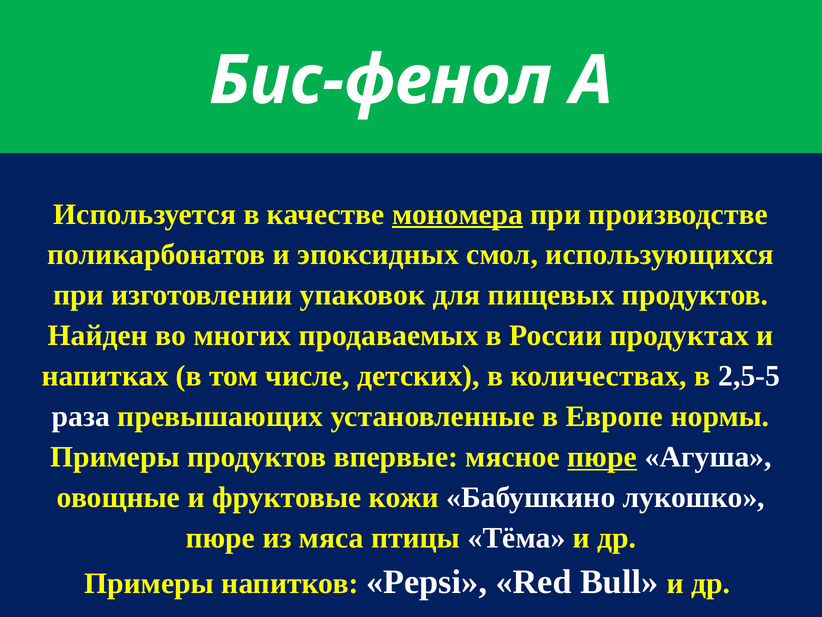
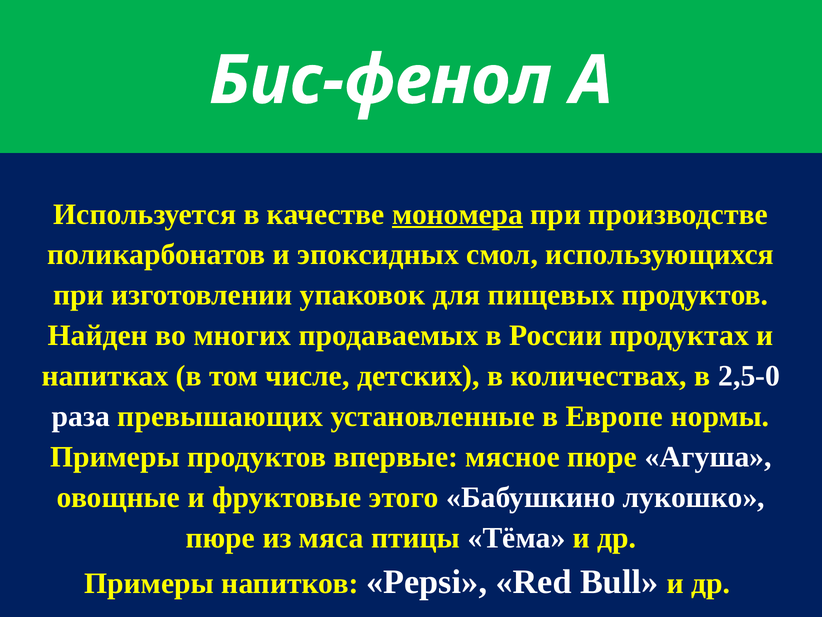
2,5-5: 2,5-5 -> 2,5-0
пюре at (602, 457) underline: present -> none
кожи: кожи -> этого
